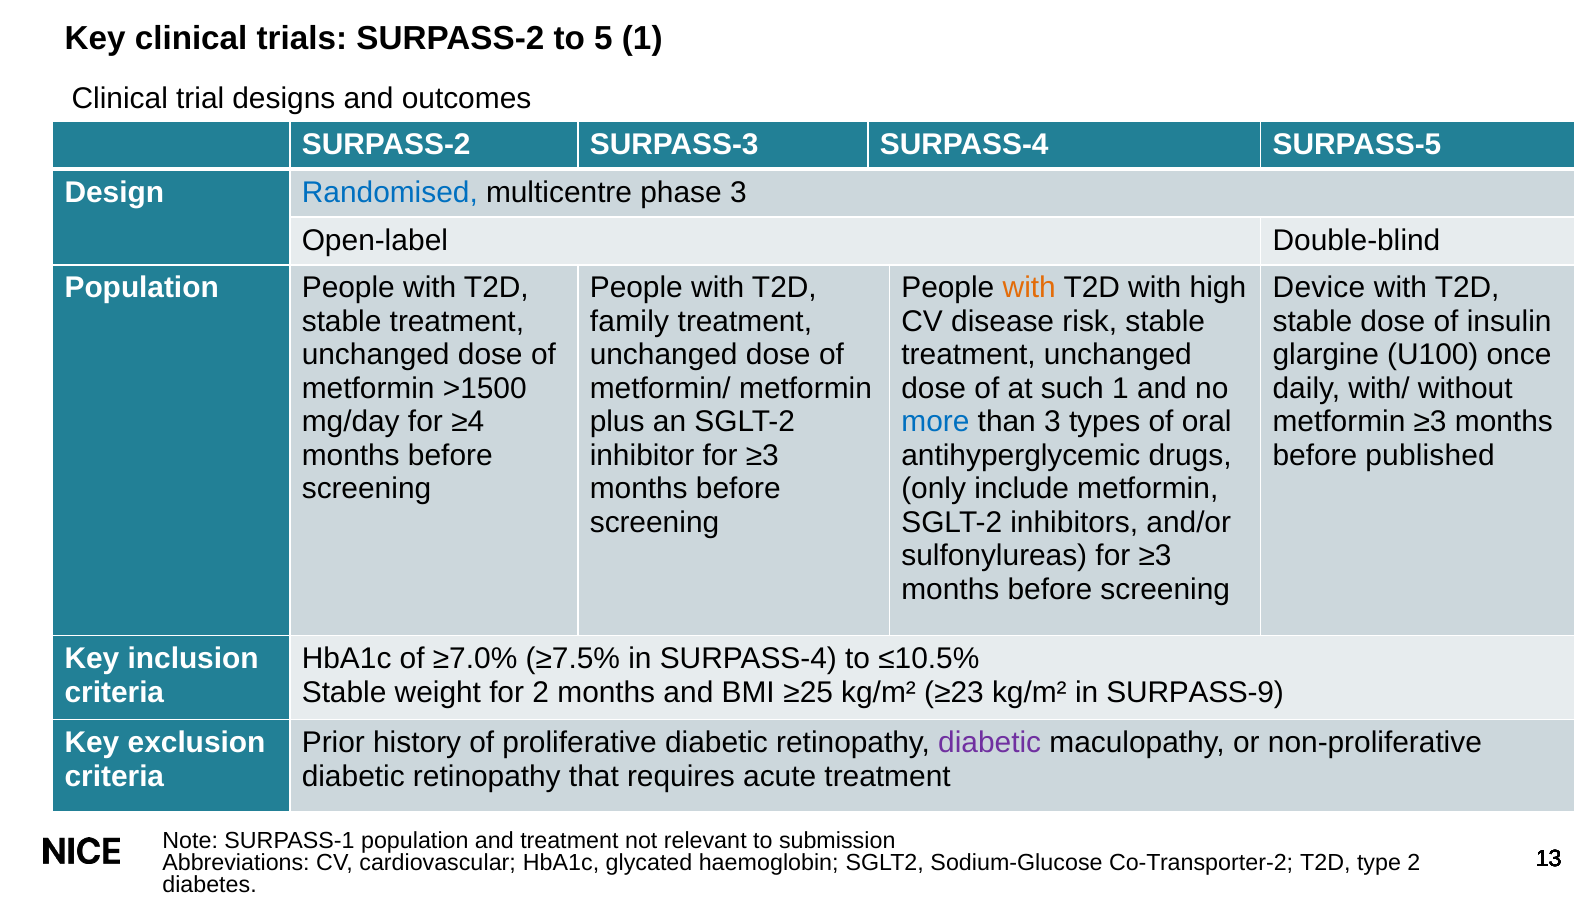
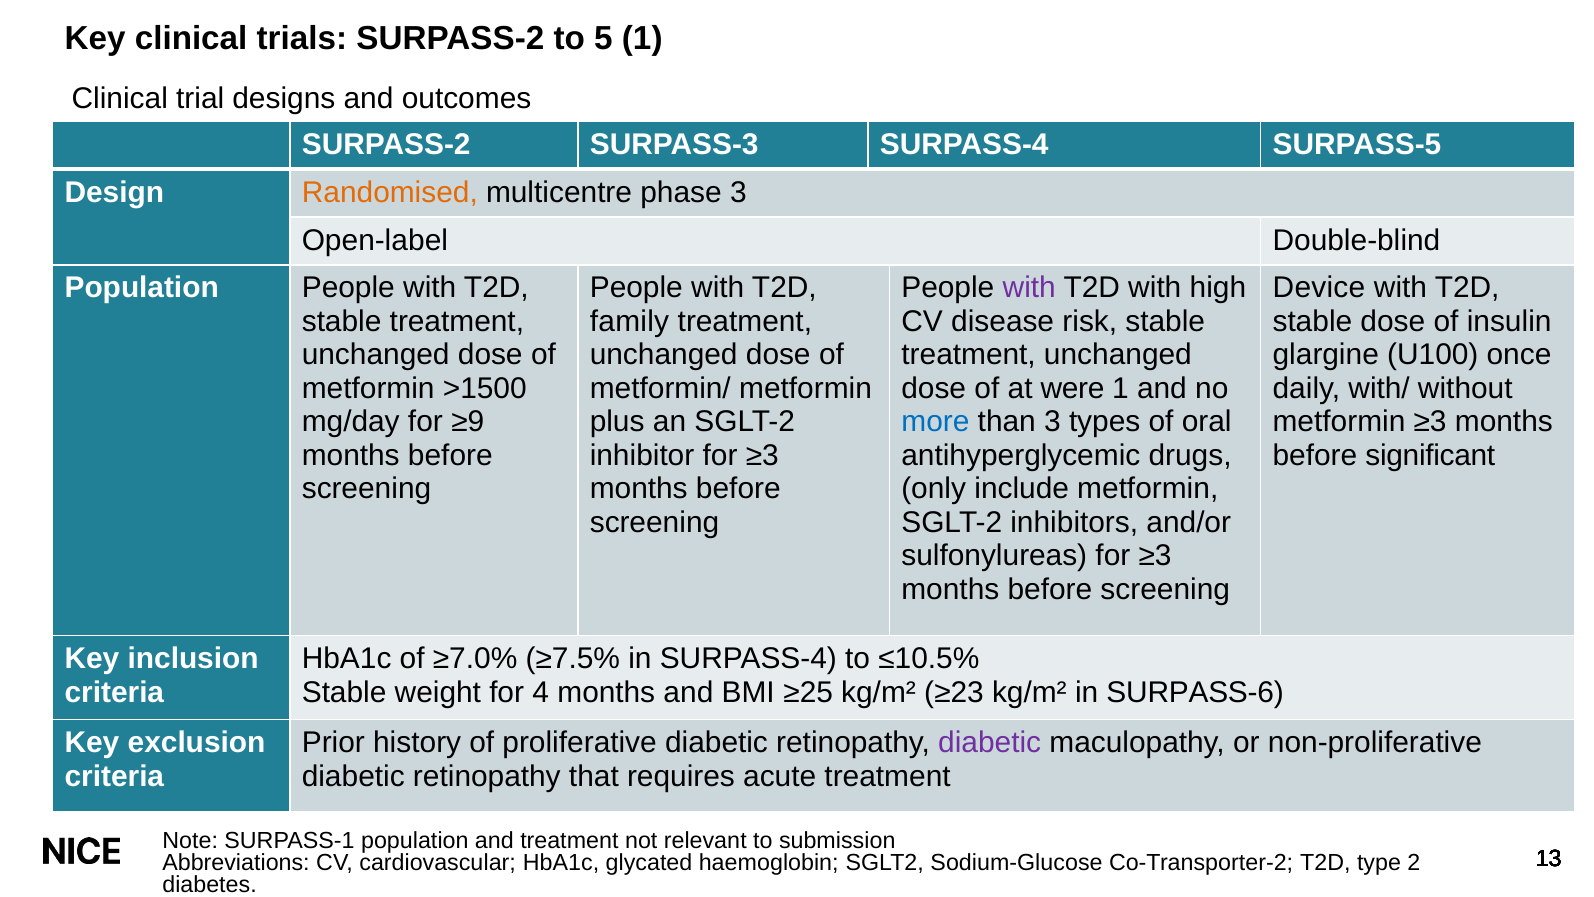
Randomised colour: blue -> orange
with at (1029, 288) colour: orange -> purple
such: such -> were
≥4: ≥4 -> ≥9
published: published -> significant
for 2: 2 -> 4
SURPASS-9: SURPASS-9 -> SURPASS-6
